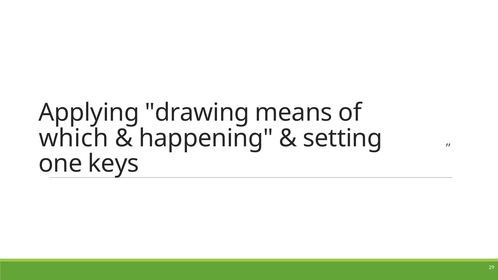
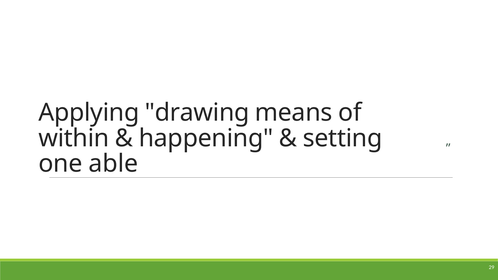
which: which -> within
keys: keys -> able
